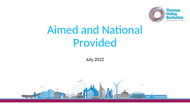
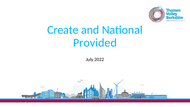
Aimed: Aimed -> Create
